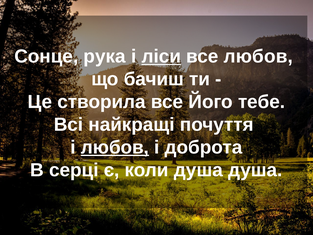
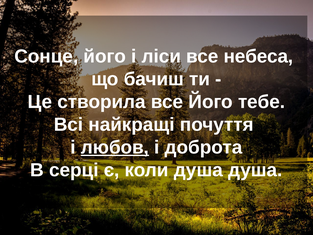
Сонце рука: рука -> його
ліси underline: present -> none
все любов: любов -> небеса
